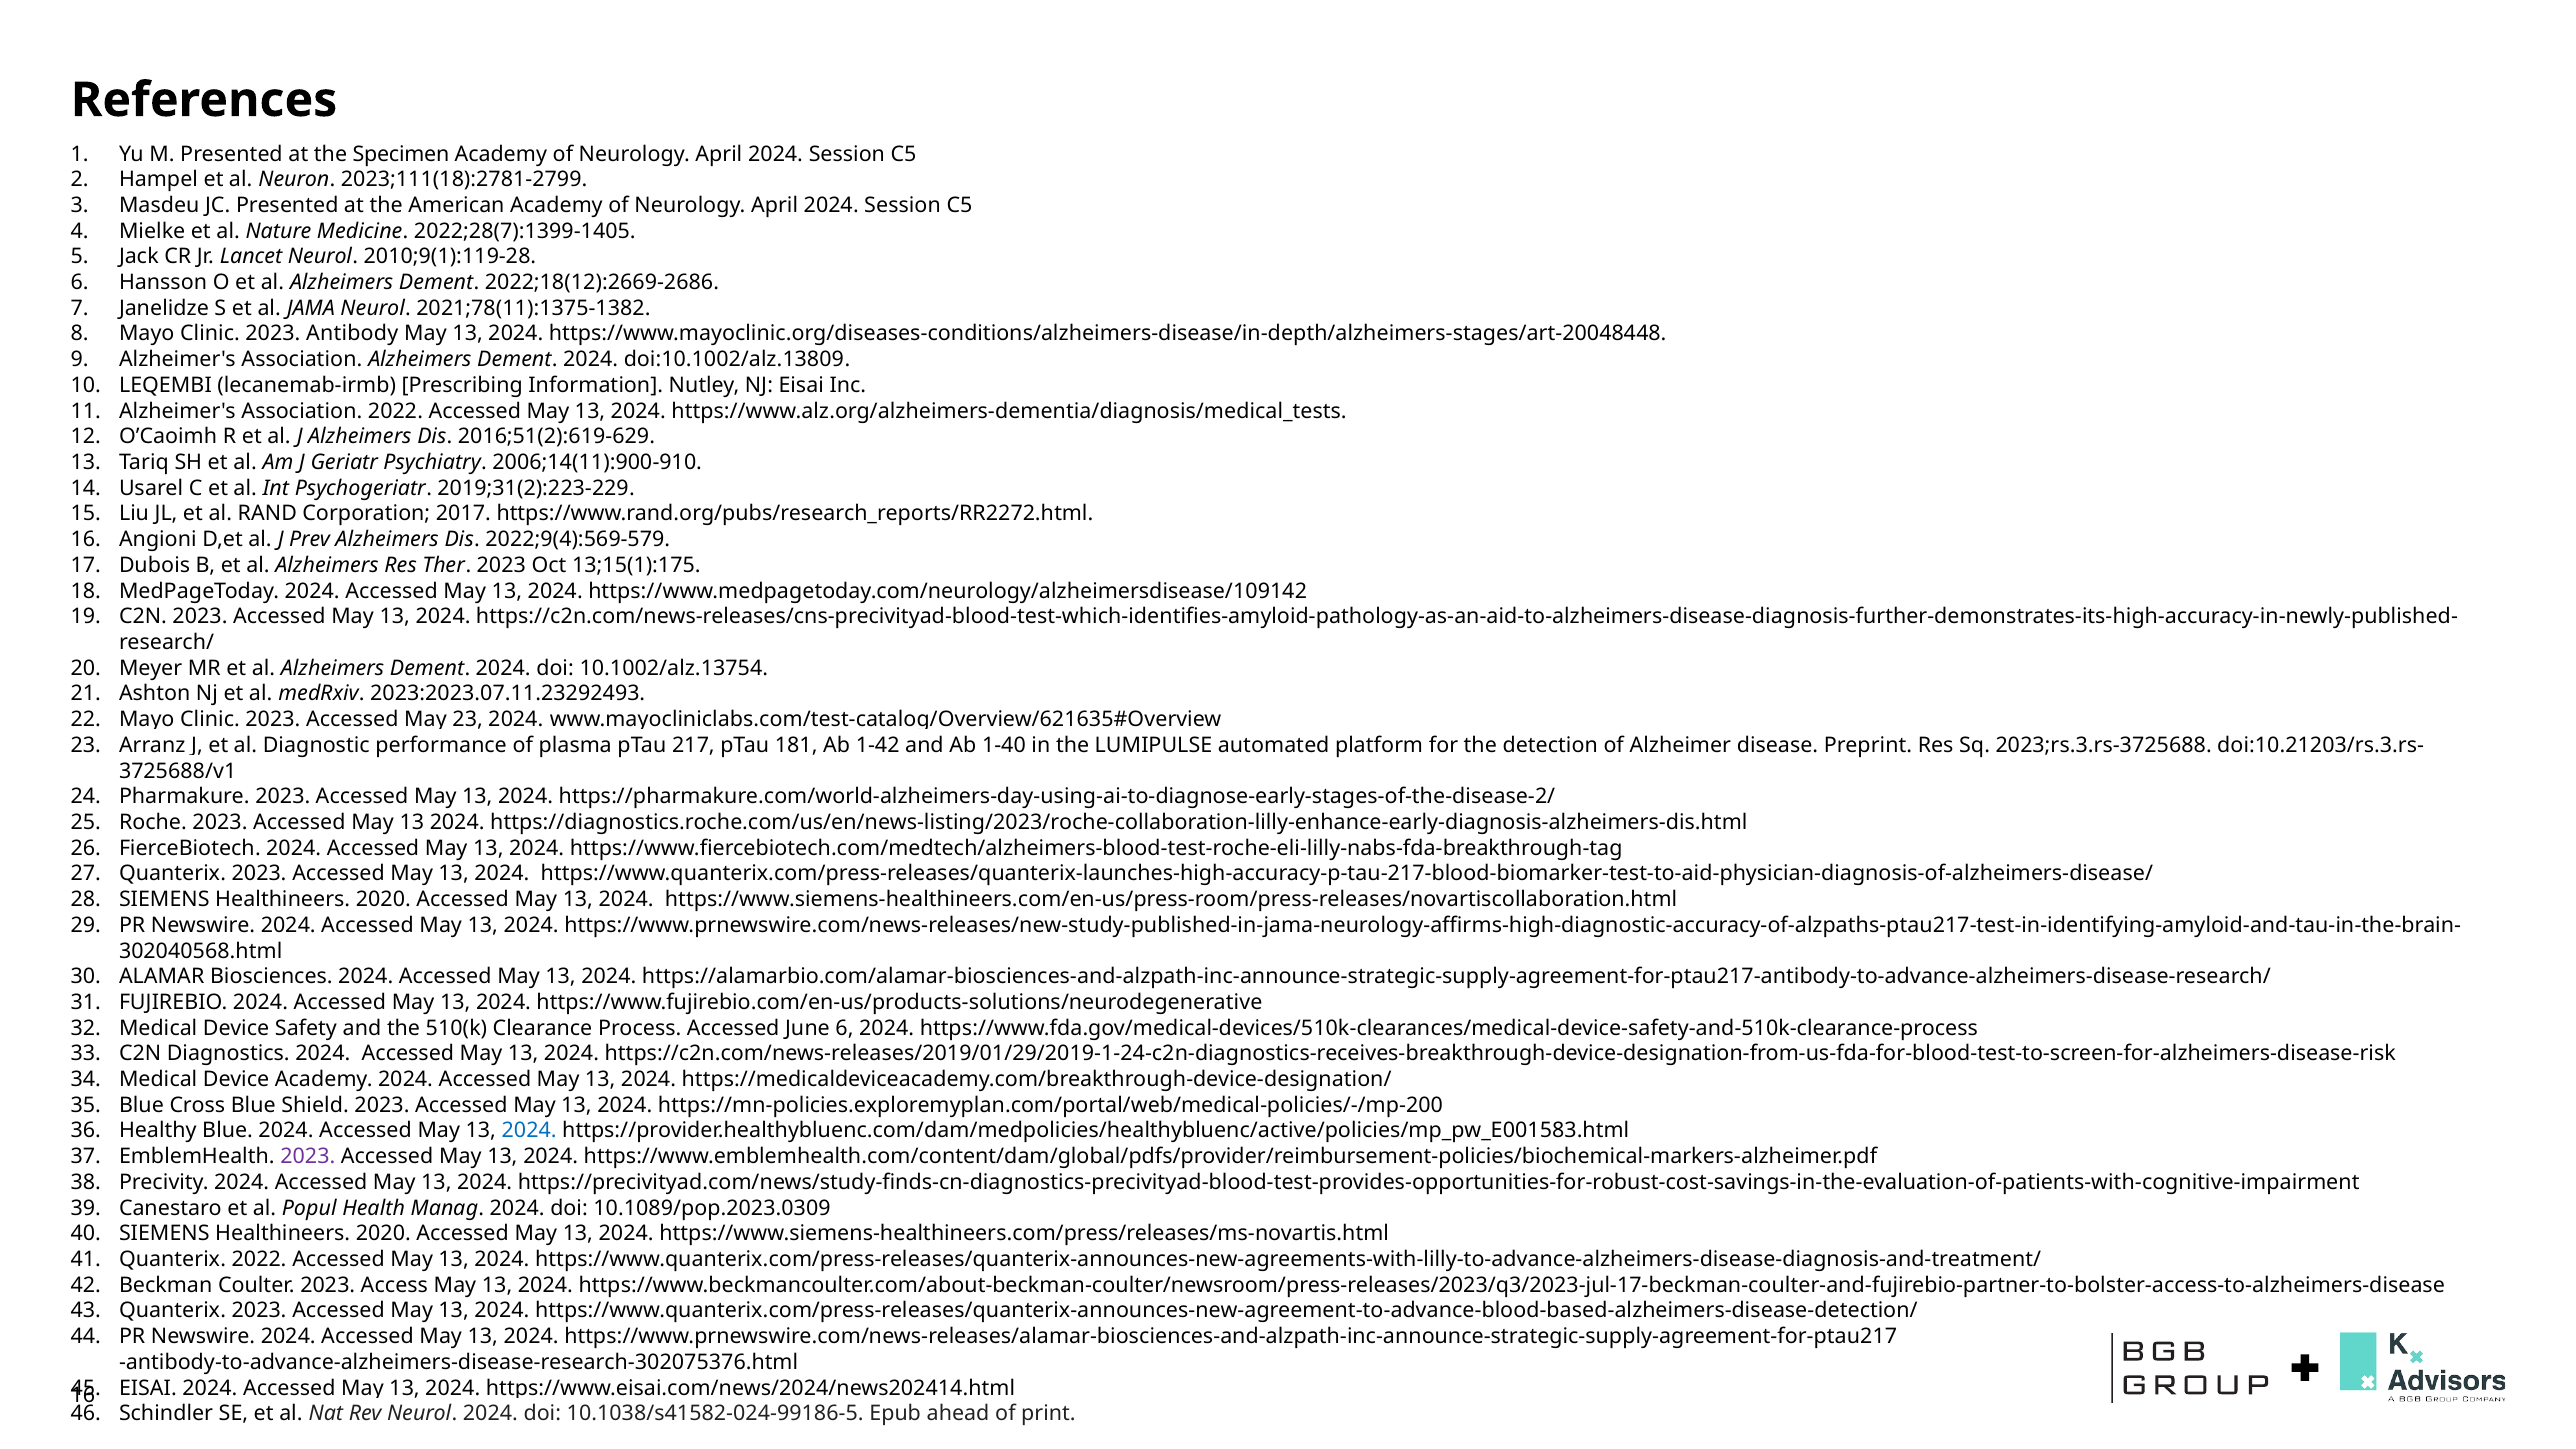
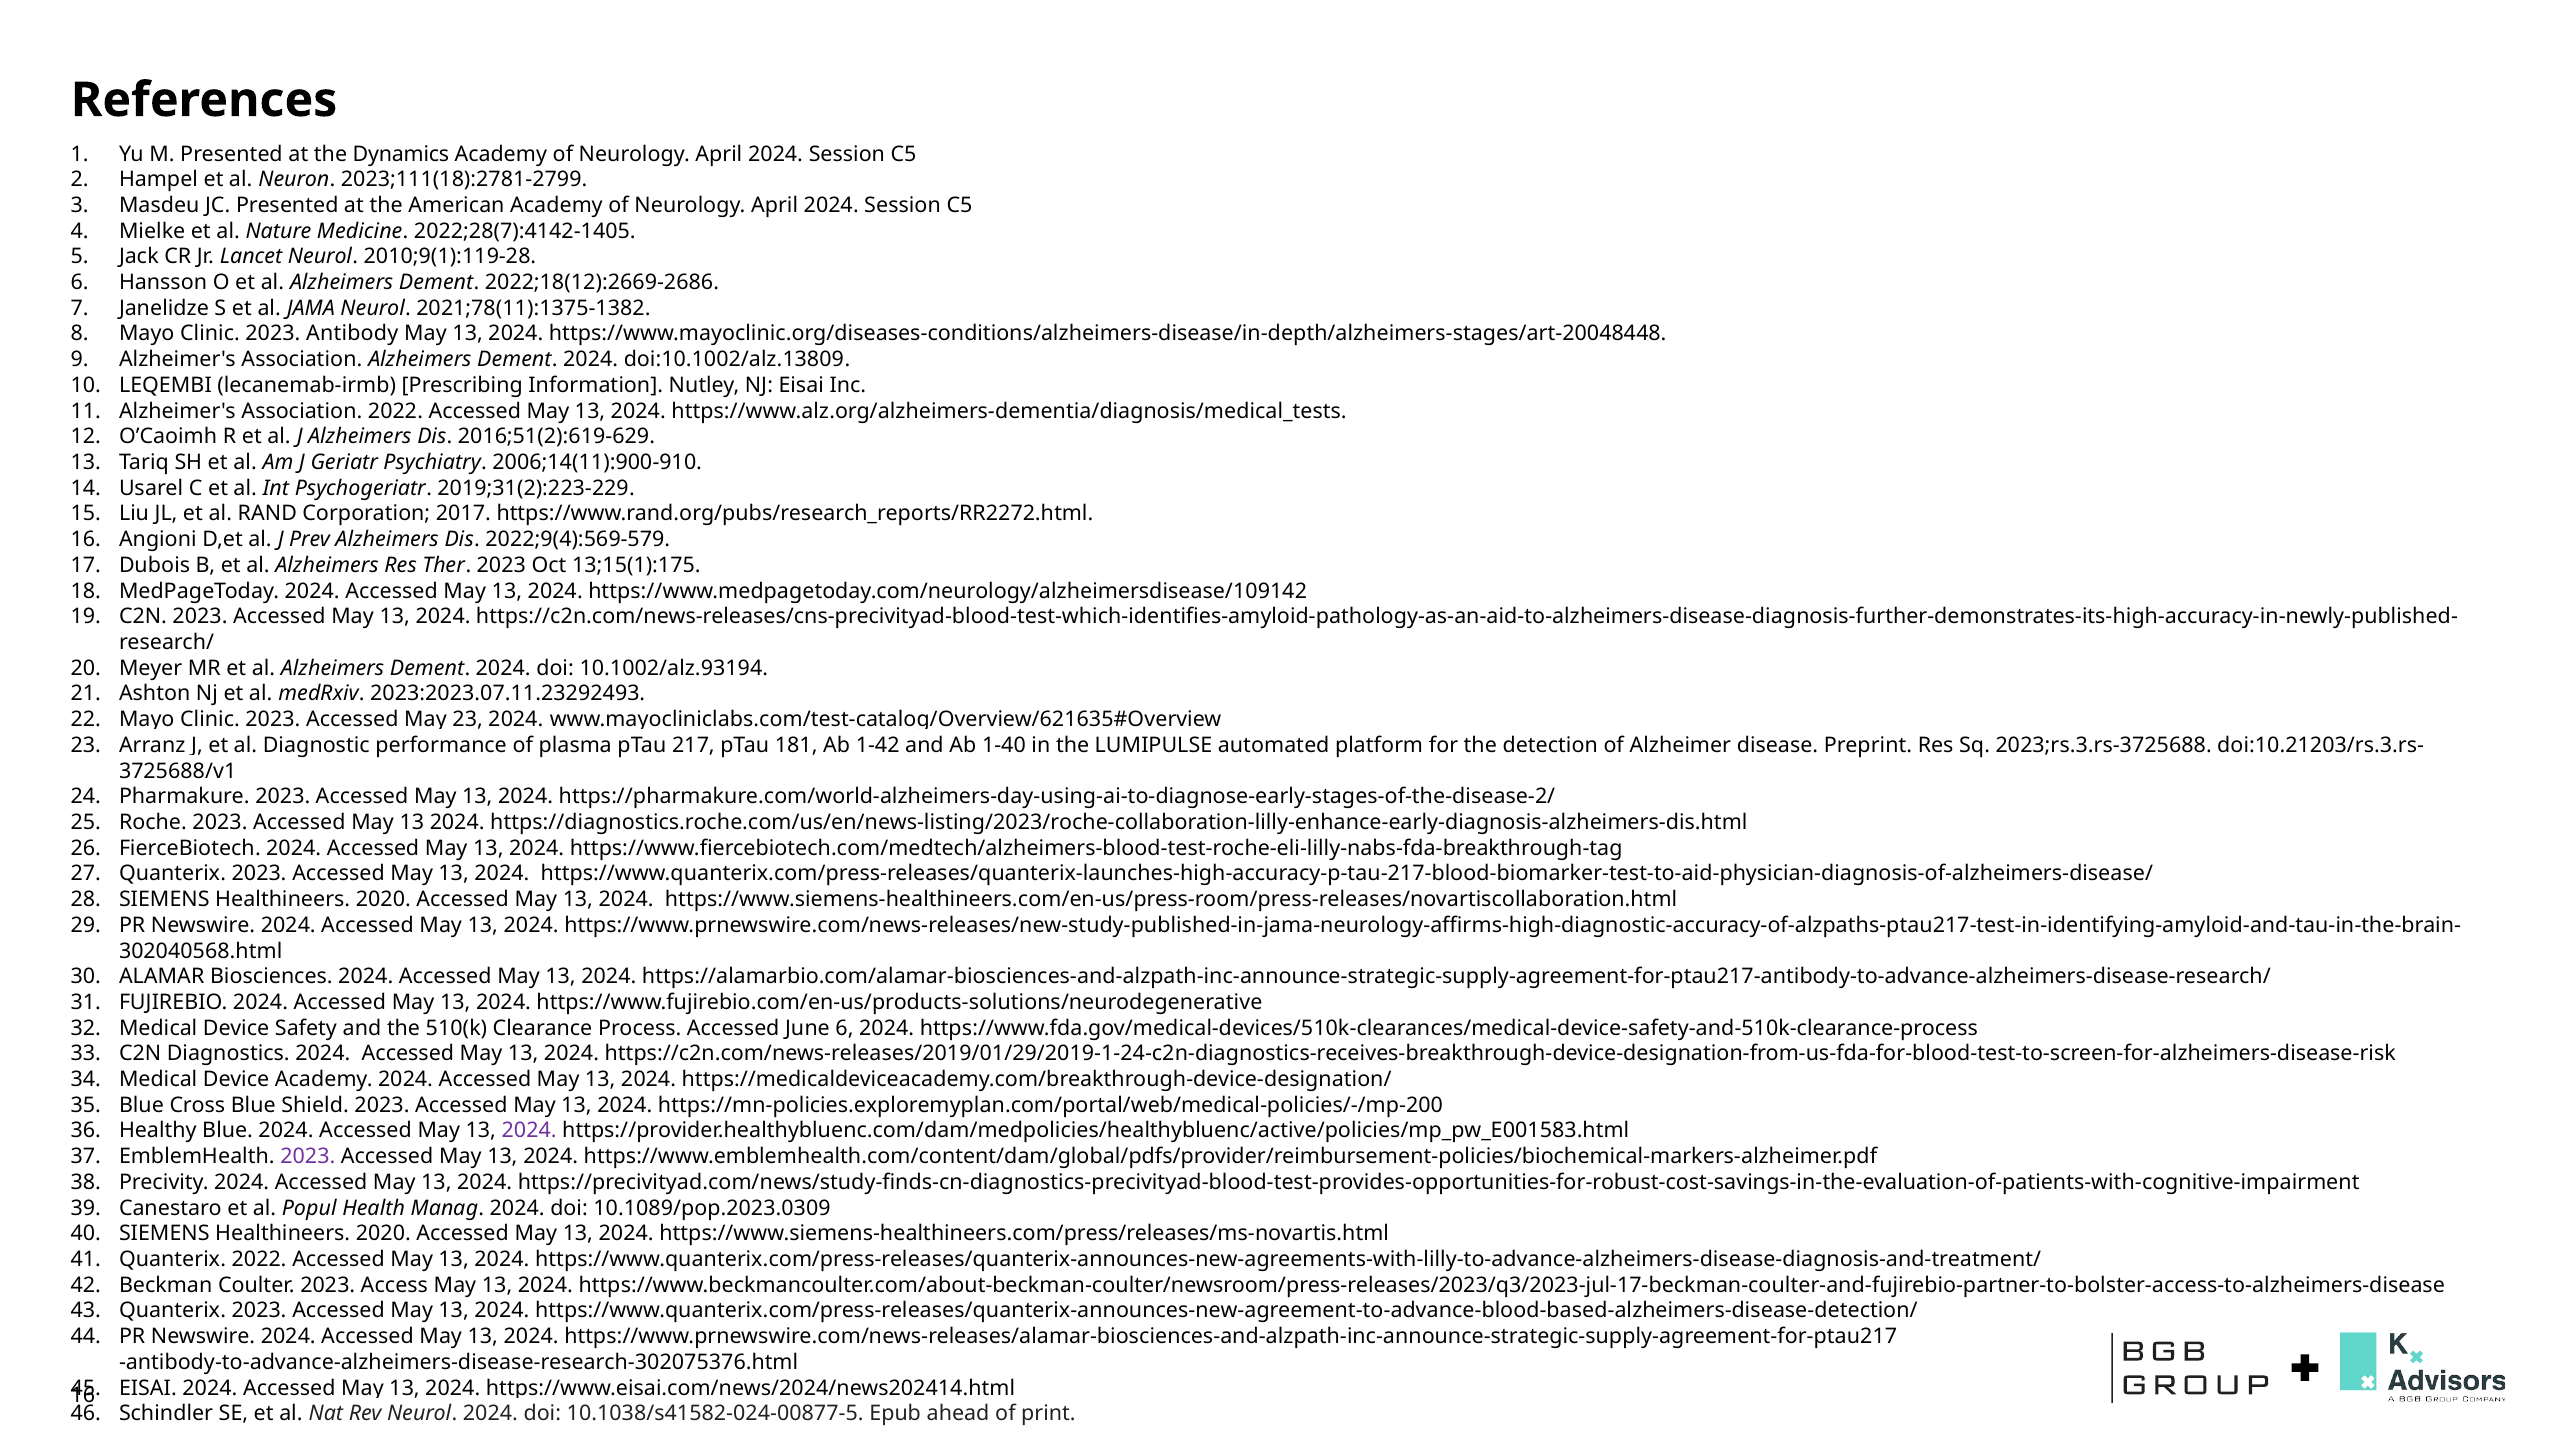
Specimen: Specimen -> Dynamics
2022;28(7):1399-1405: 2022;28(7):1399-1405 -> 2022;28(7):4142-1405
10.1002/alz.13754: 10.1002/alz.13754 -> 10.1002/alz.93194
2024 at (529, 1131) colour: blue -> purple
10.1038/s41582-024-99186-5: 10.1038/s41582-024-99186-5 -> 10.1038/s41582-024-00877-5
